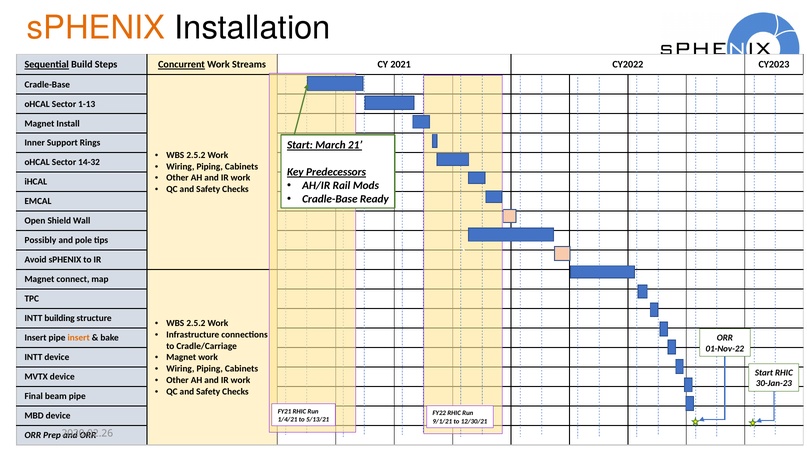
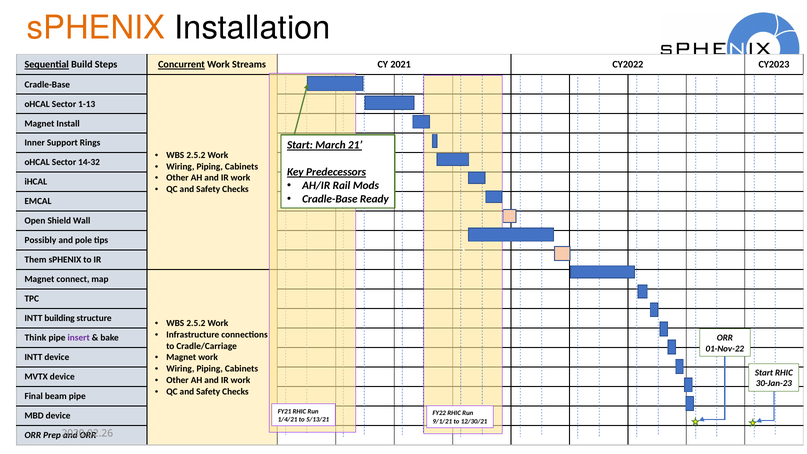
Avoid: Avoid -> Them
Insert at (36, 338): Insert -> Think
insert at (79, 338) colour: orange -> purple
